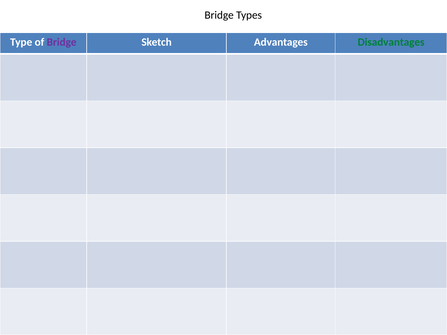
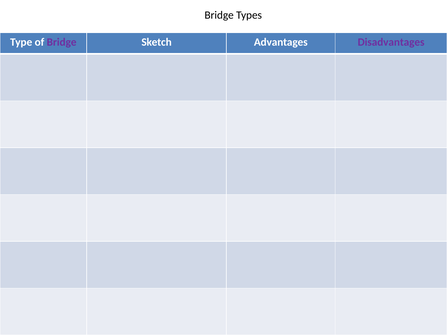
Disadvantages colour: green -> purple
